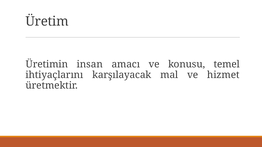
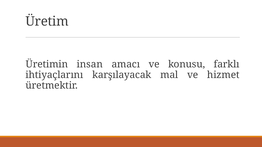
temel: temel -> farklı
